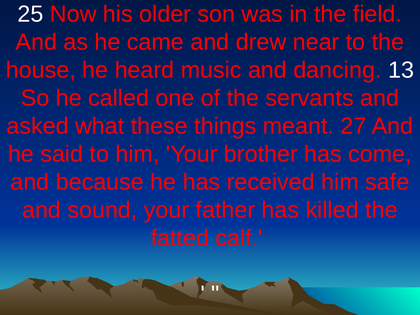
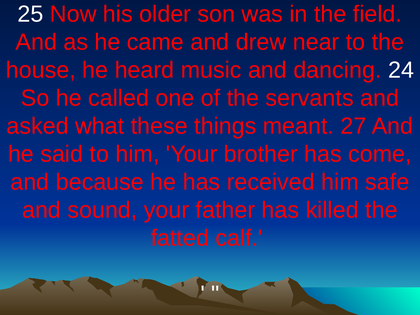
13: 13 -> 24
